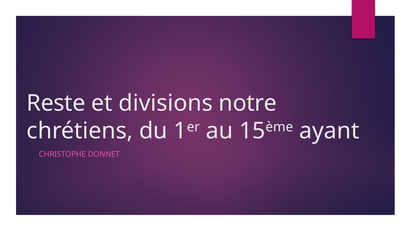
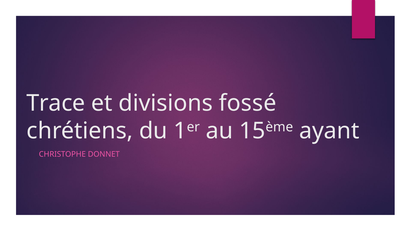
Reste: Reste -> Trace
notre: notre -> fossé
